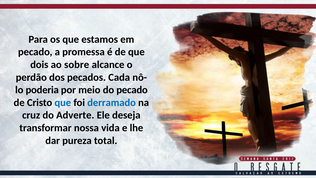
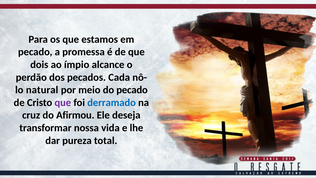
sobre: sobre -> ímpio
poderia: poderia -> natural
que at (63, 102) colour: blue -> purple
Adverte: Adverte -> Afirmou
